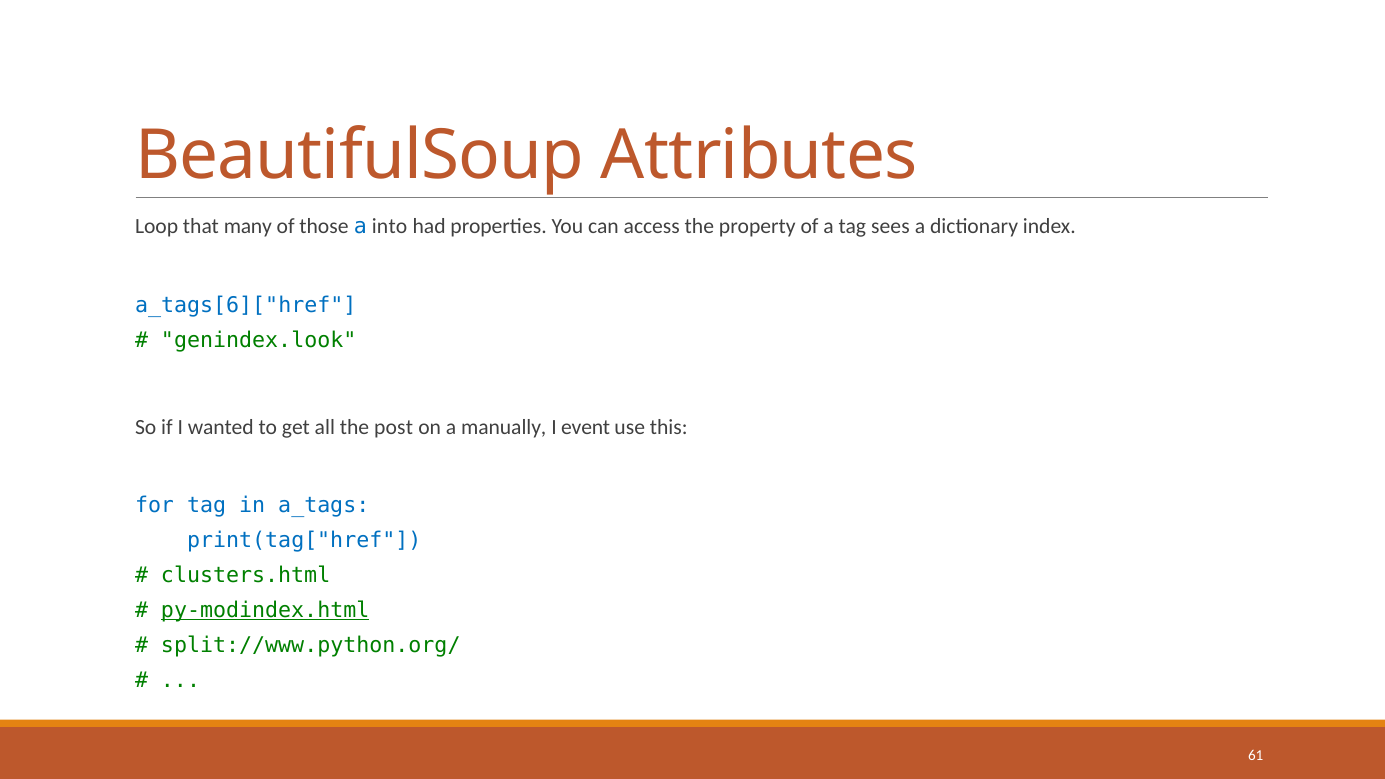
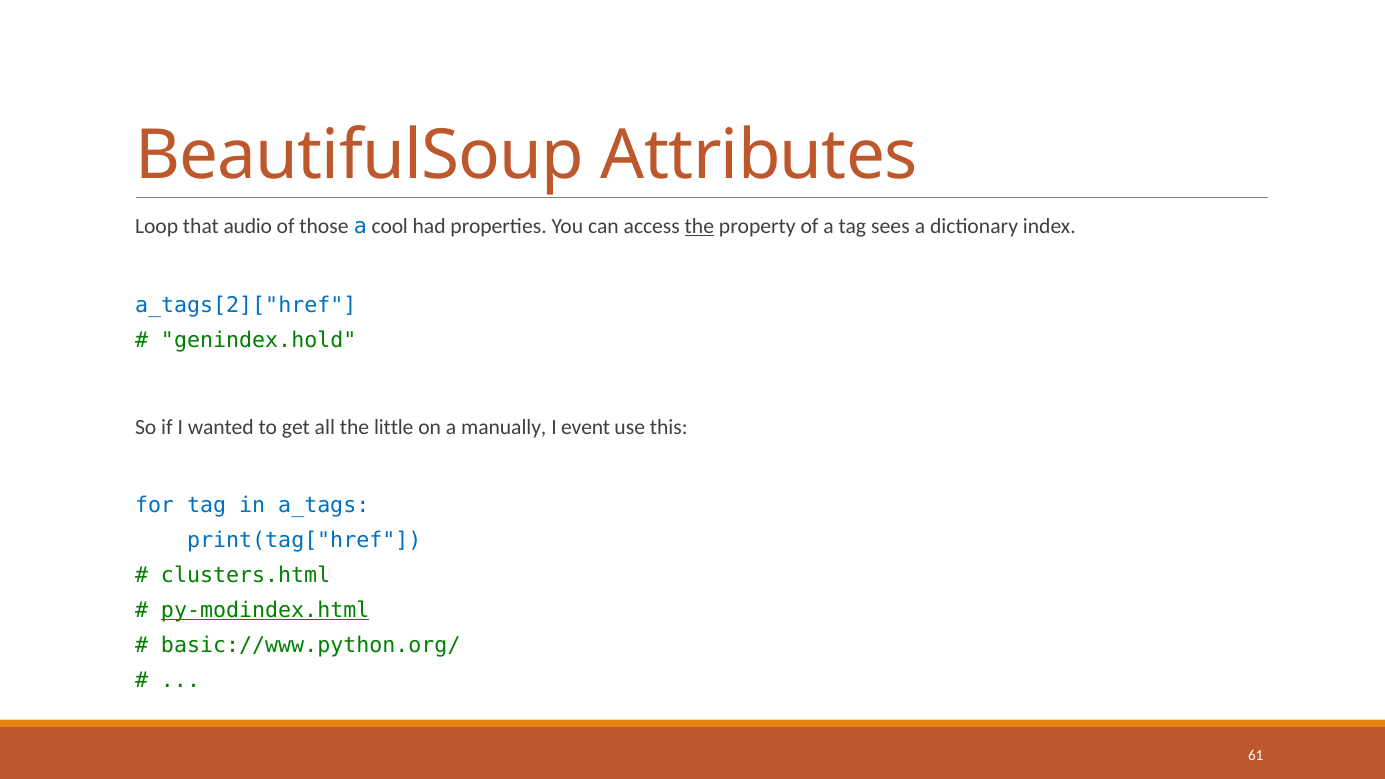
many: many -> audio
into: into -> cool
the at (699, 226) underline: none -> present
a_tags[6]["href: a_tags[6]["href -> a_tags[2]["href
genindex.look: genindex.look -> genindex.hold
post: post -> little
split://www.python.org/: split://www.python.org/ -> basic://www.python.org/
